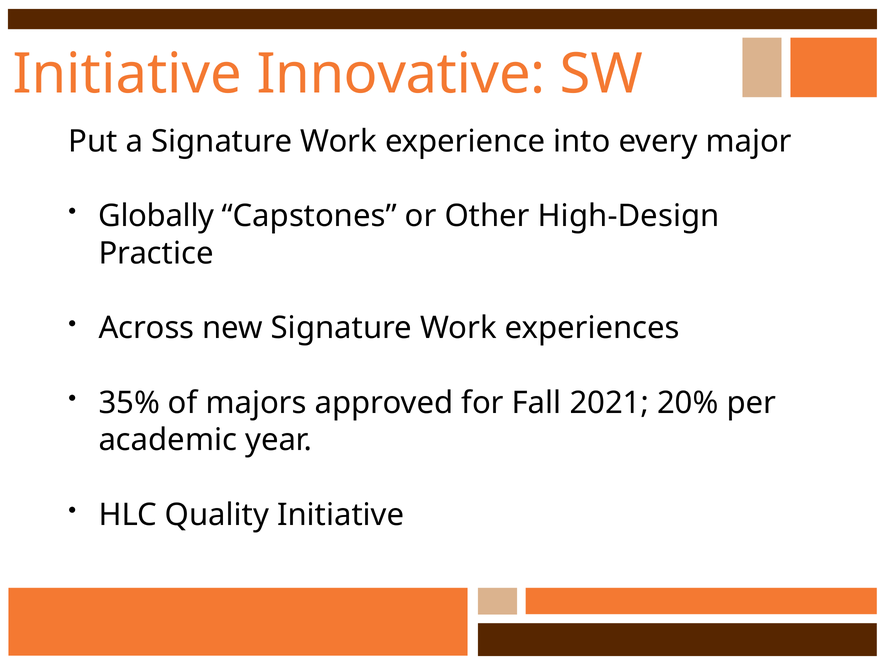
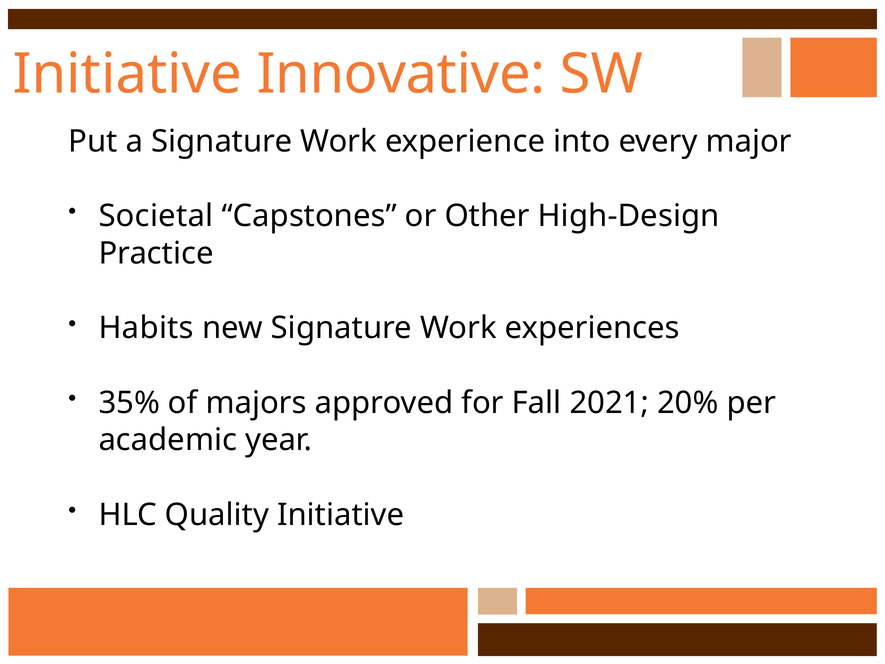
Globally: Globally -> Societal
Across: Across -> Habits
